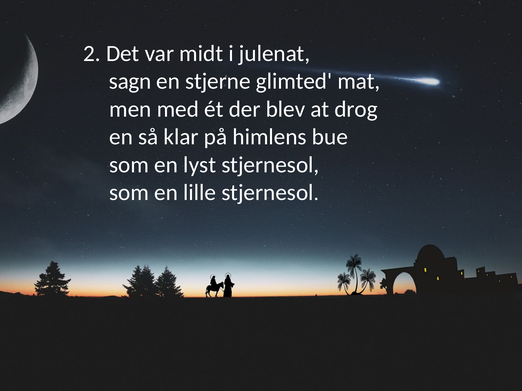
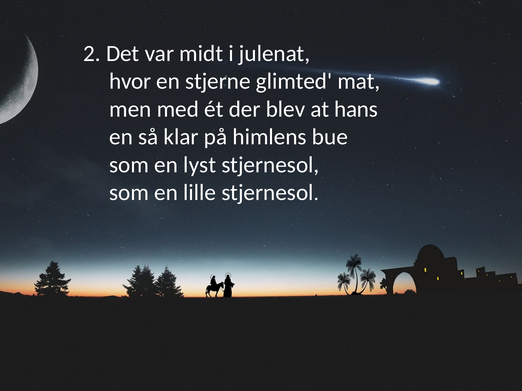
sagn: sagn -> hvor
drog: drog -> hans
